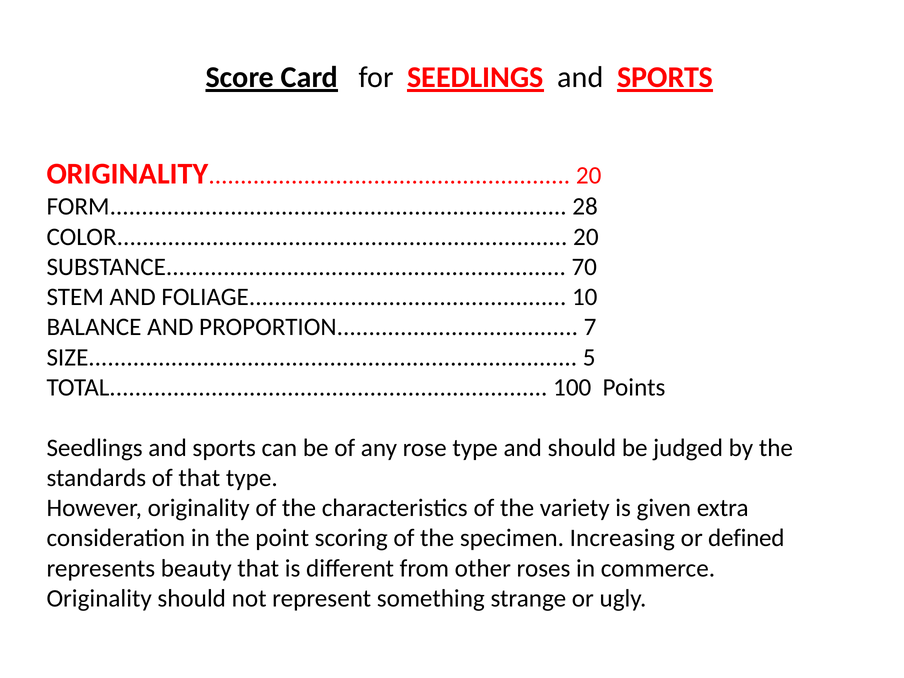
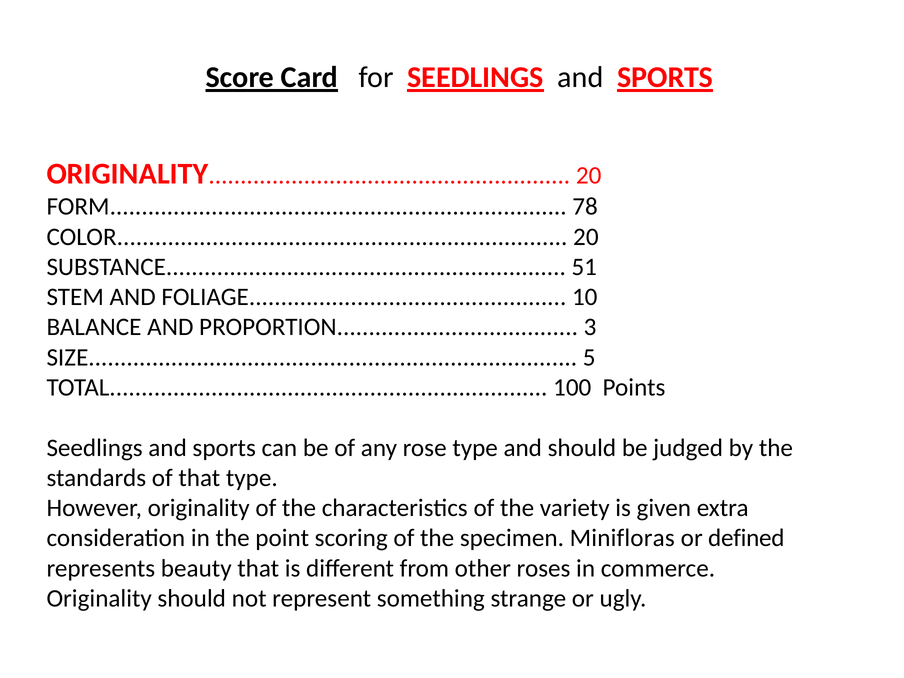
28: 28 -> 78
70: 70 -> 51
7: 7 -> 3
Increasing: Increasing -> Minifloras
